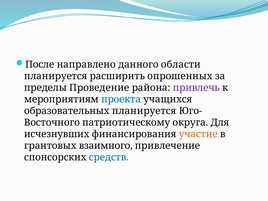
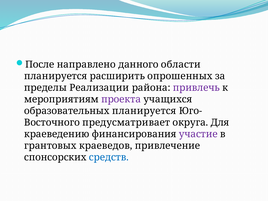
Проведение: Проведение -> Реализации
проекта colour: blue -> purple
патриотическому: патриотическому -> предусматривает
исчезнувших: исчезнувших -> краеведению
участие colour: orange -> purple
взаимного: взаимного -> краеведов
